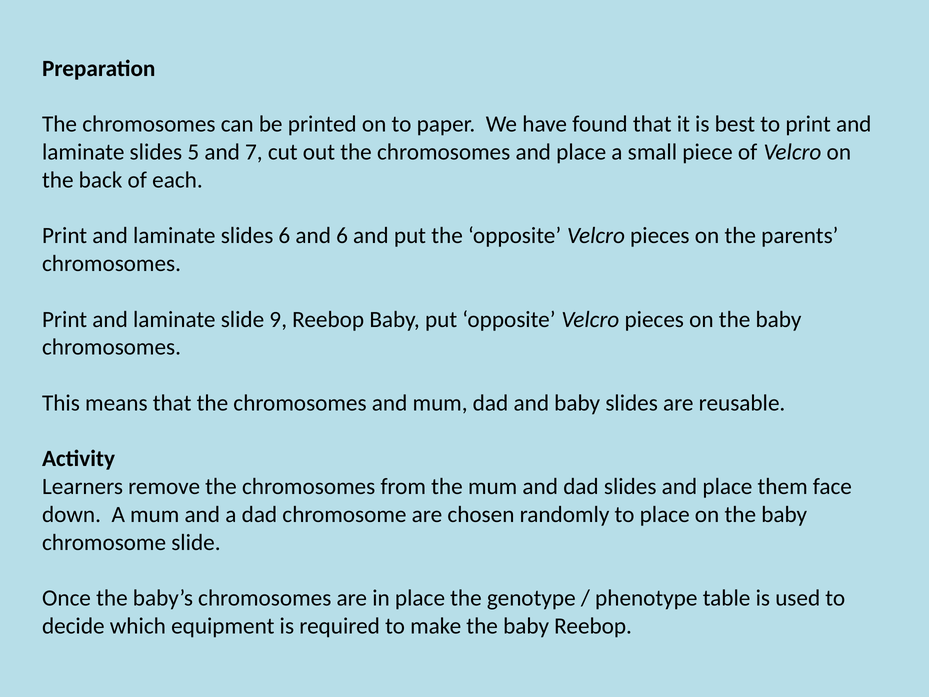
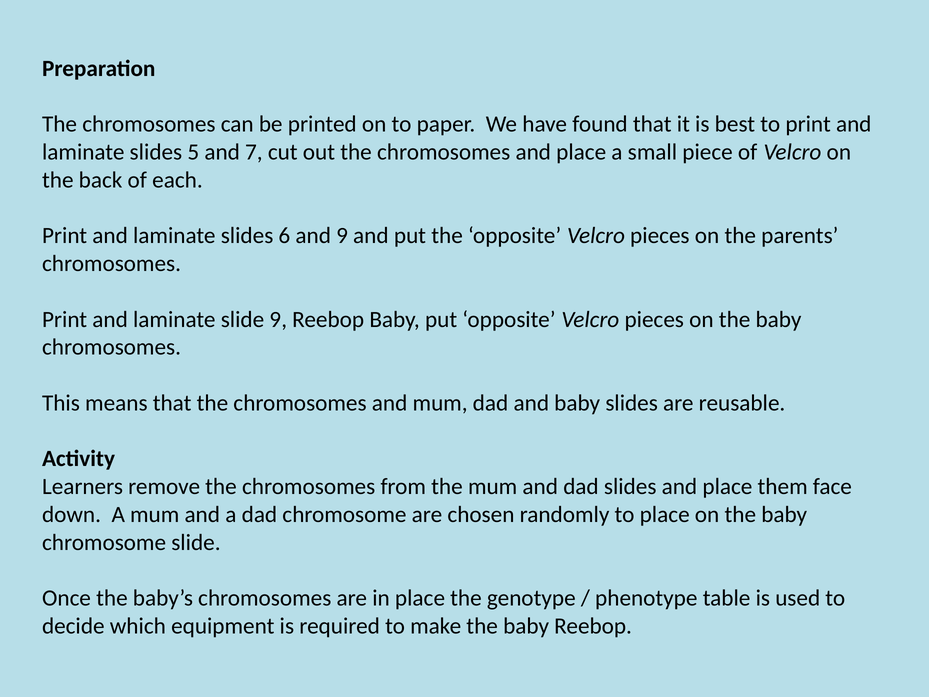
and 6: 6 -> 9
